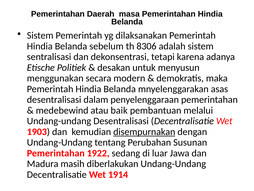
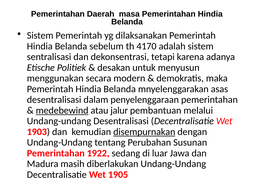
8306: 8306 -> 4170
medebewind underline: none -> present
baik: baik -> jalur
1914: 1914 -> 1905
